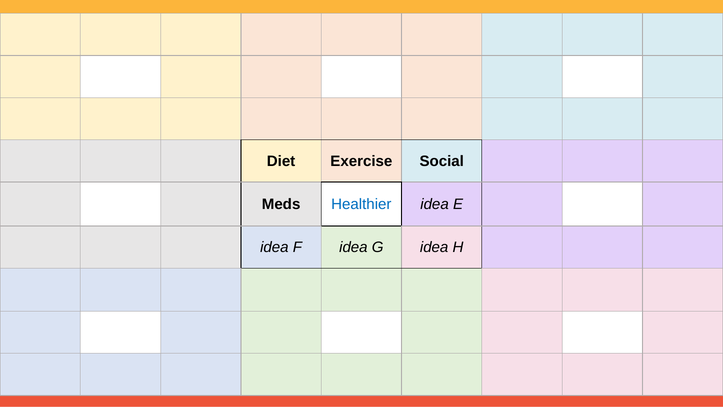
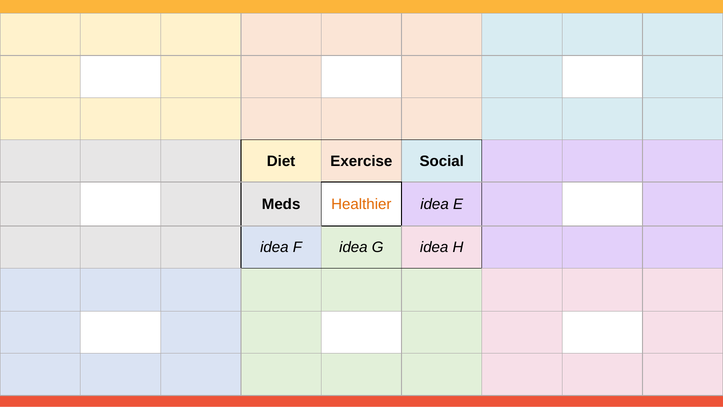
Healthier colour: blue -> orange
